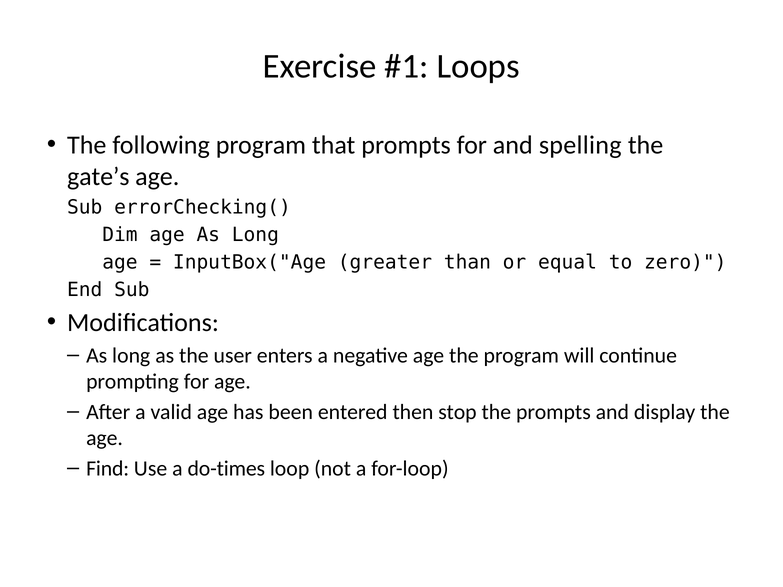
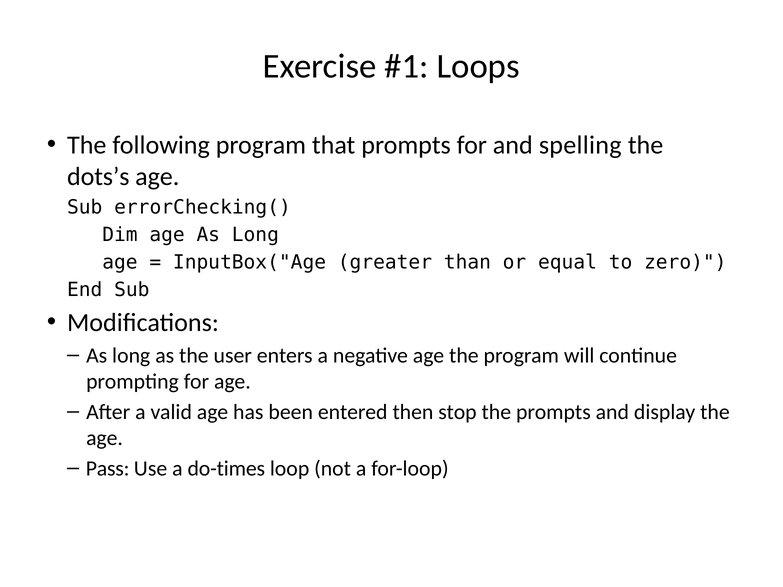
gate’s: gate’s -> dots’s
Find: Find -> Pass
